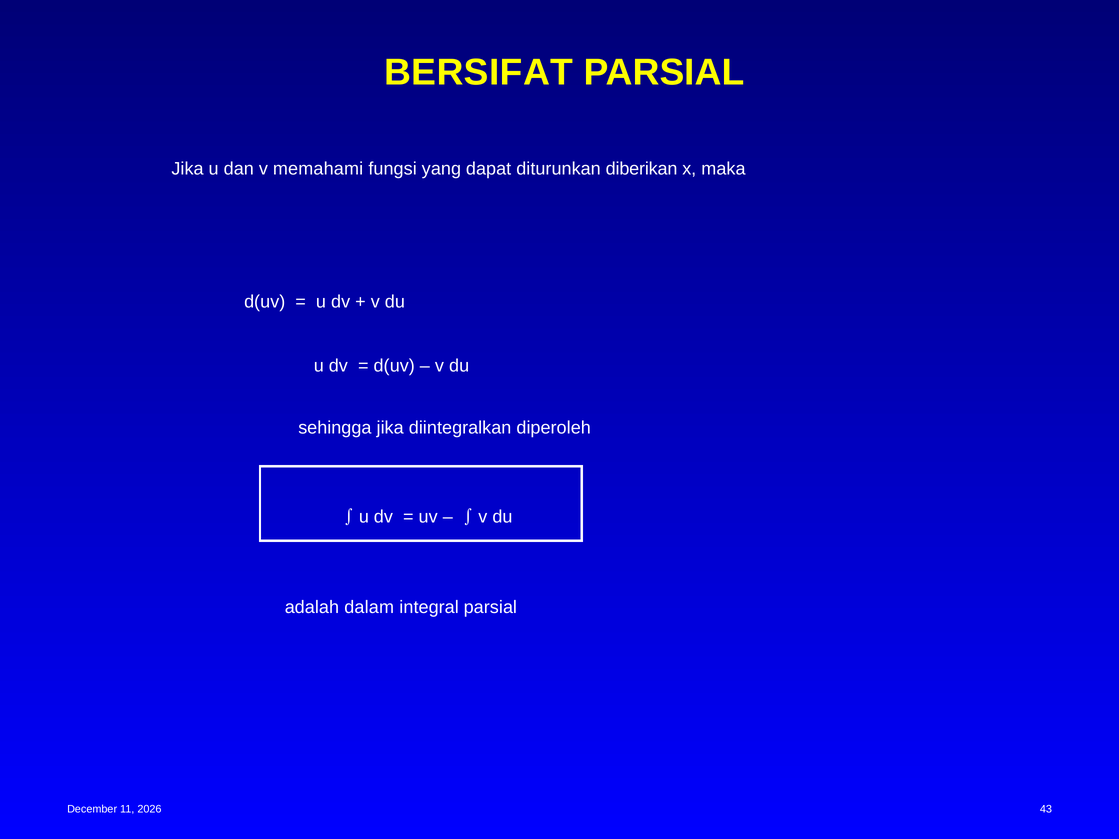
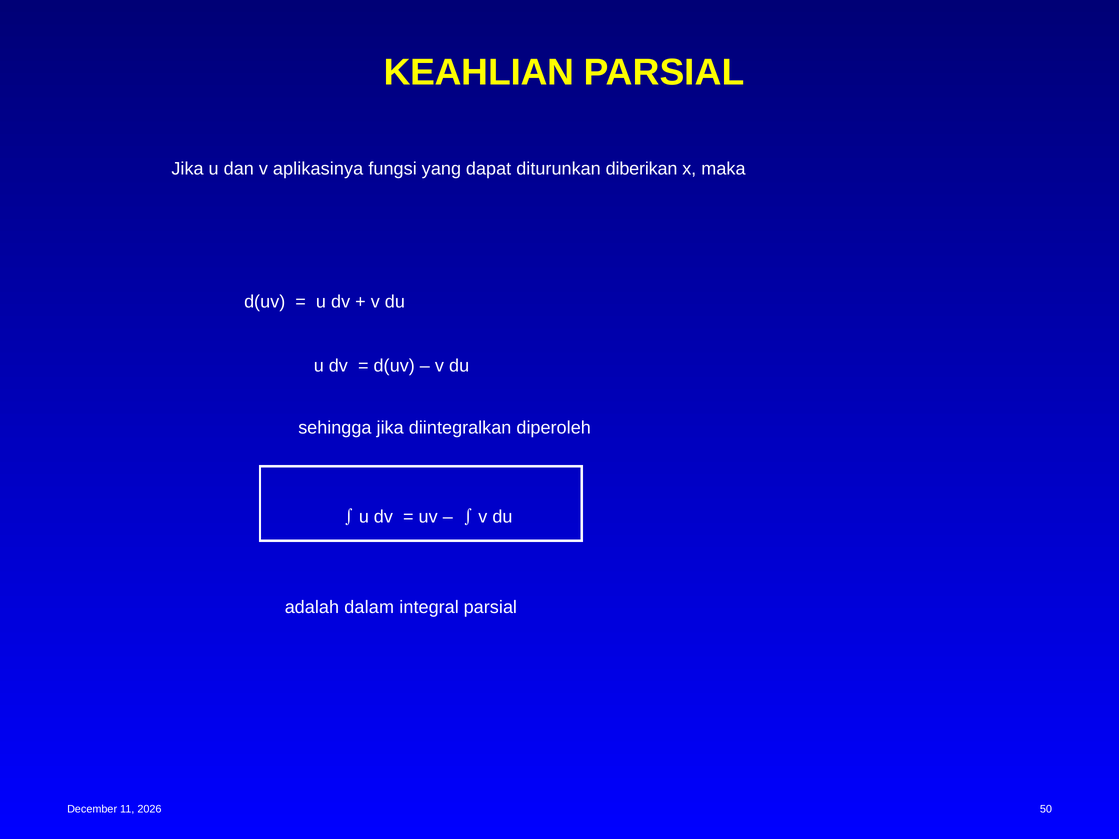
BERSIFAT: BERSIFAT -> KEAHLIAN
memahami: memahami -> aplikasinya
43: 43 -> 50
